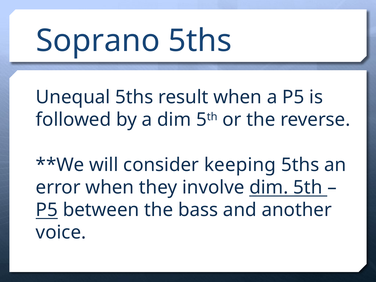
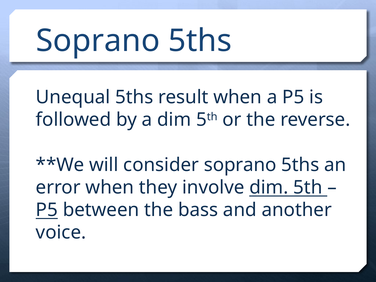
consider keeping: keeping -> soprano
